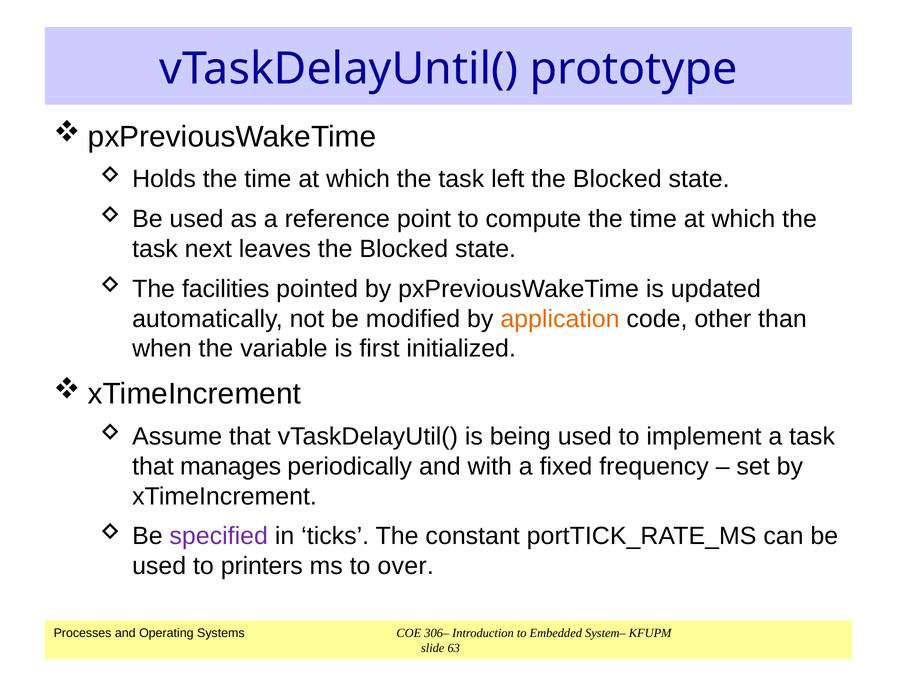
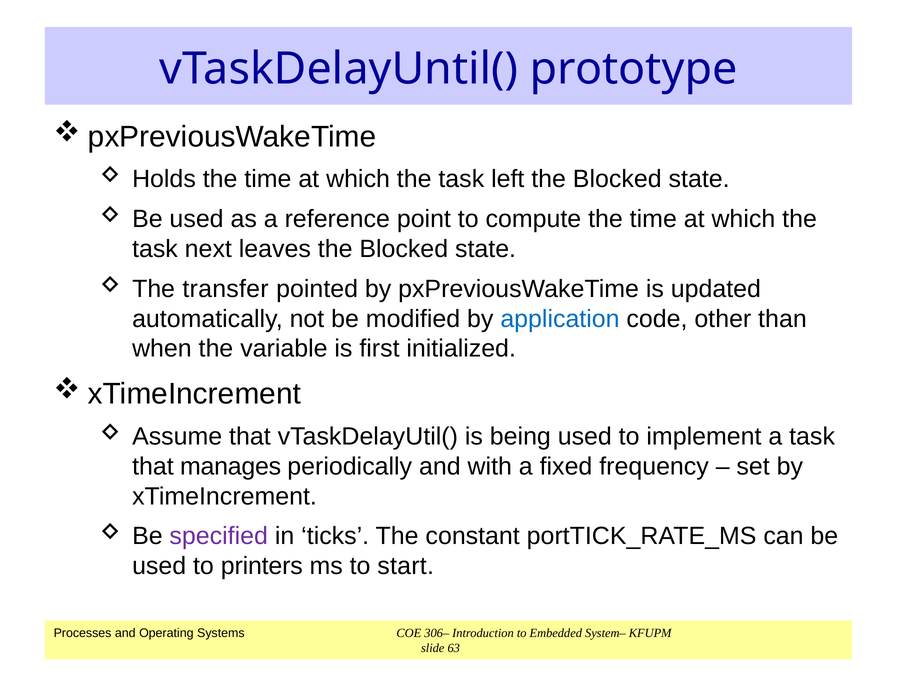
facilities: facilities -> transfer
application colour: orange -> blue
over: over -> start
